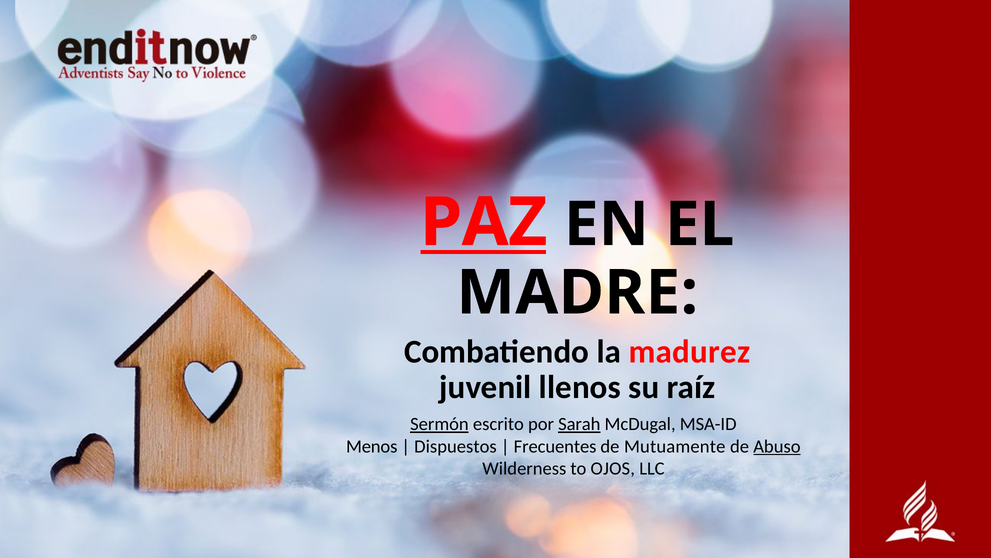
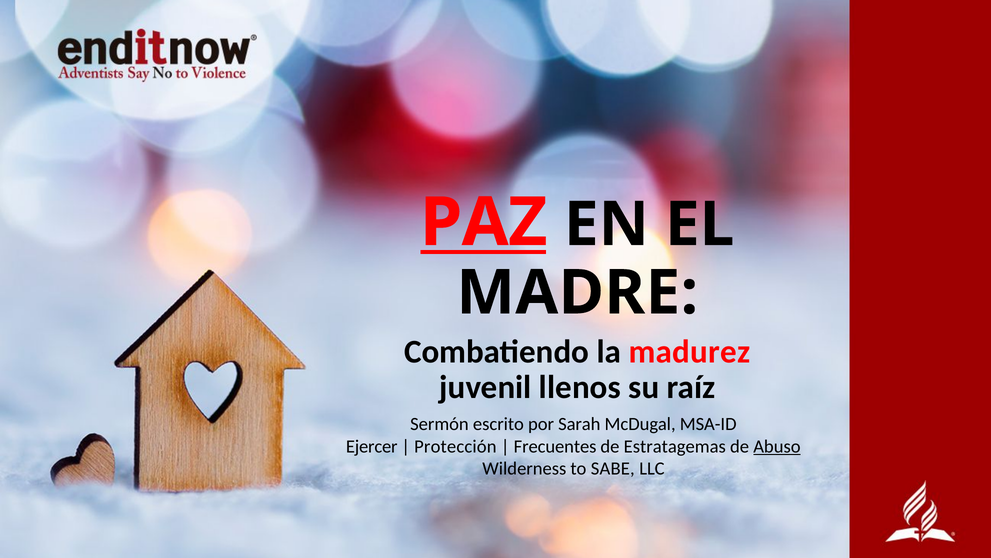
Sermón underline: present -> none
Sarah underline: present -> none
Menos: Menos -> Ejercer
Dispuestos: Dispuestos -> Protección
Mutuamente: Mutuamente -> Estratagemas
OJOS: OJOS -> SABE
